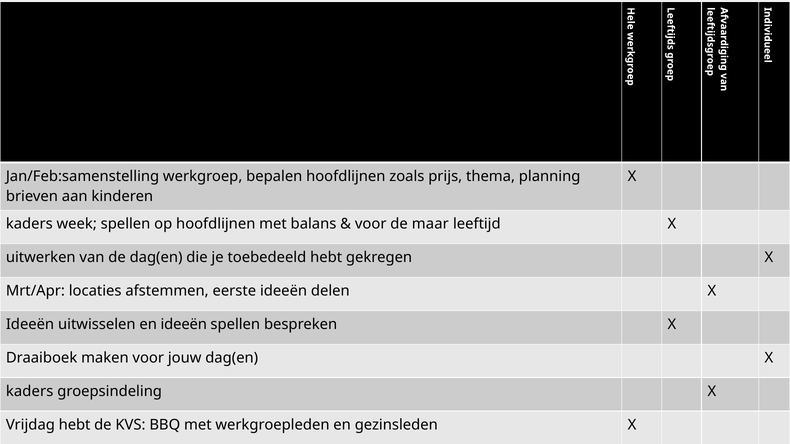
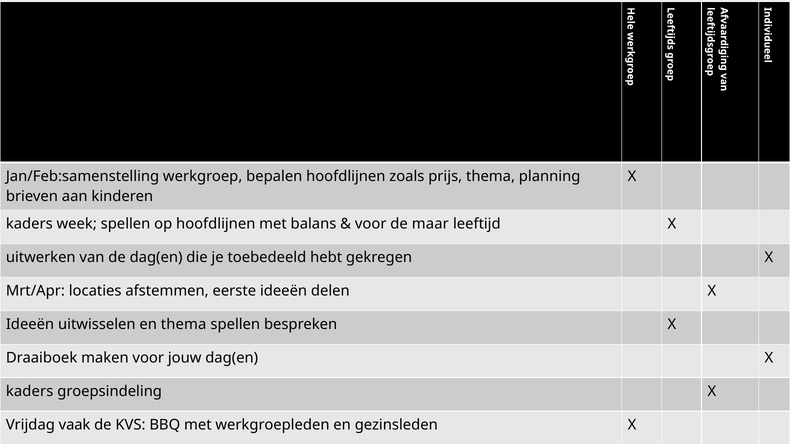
en ideeën: ideeën -> thema
Vrijdag hebt: hebt -> vaak
